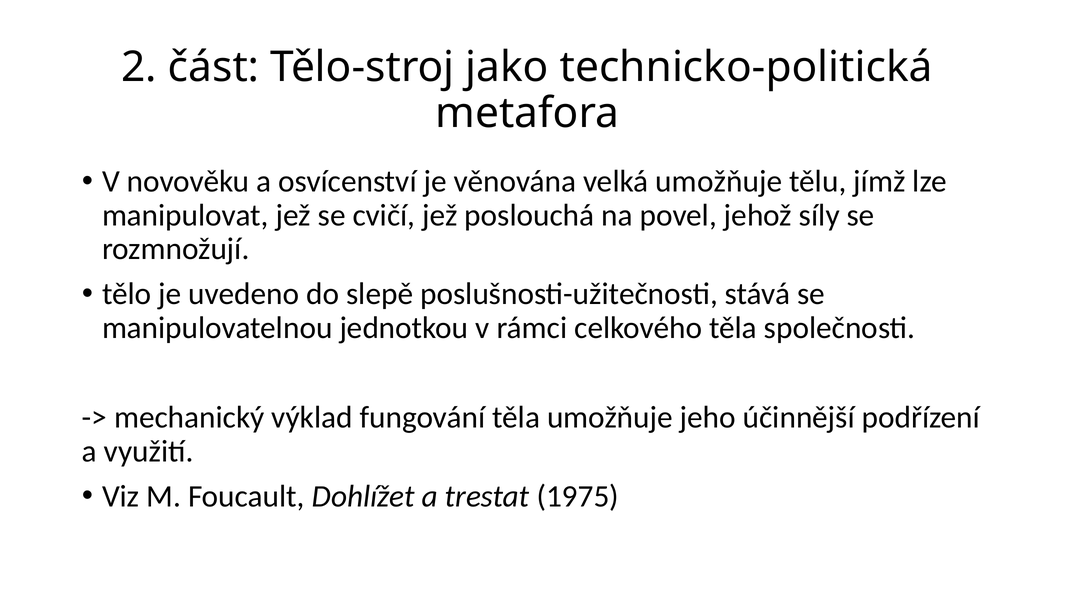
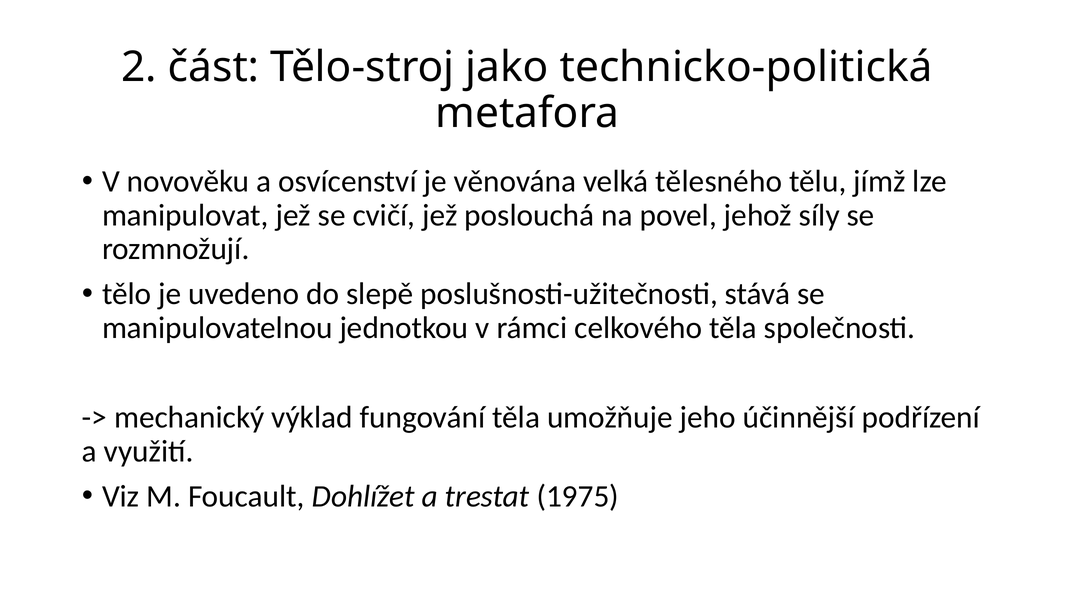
velká umožňuje: umožňuje -> tělesného
